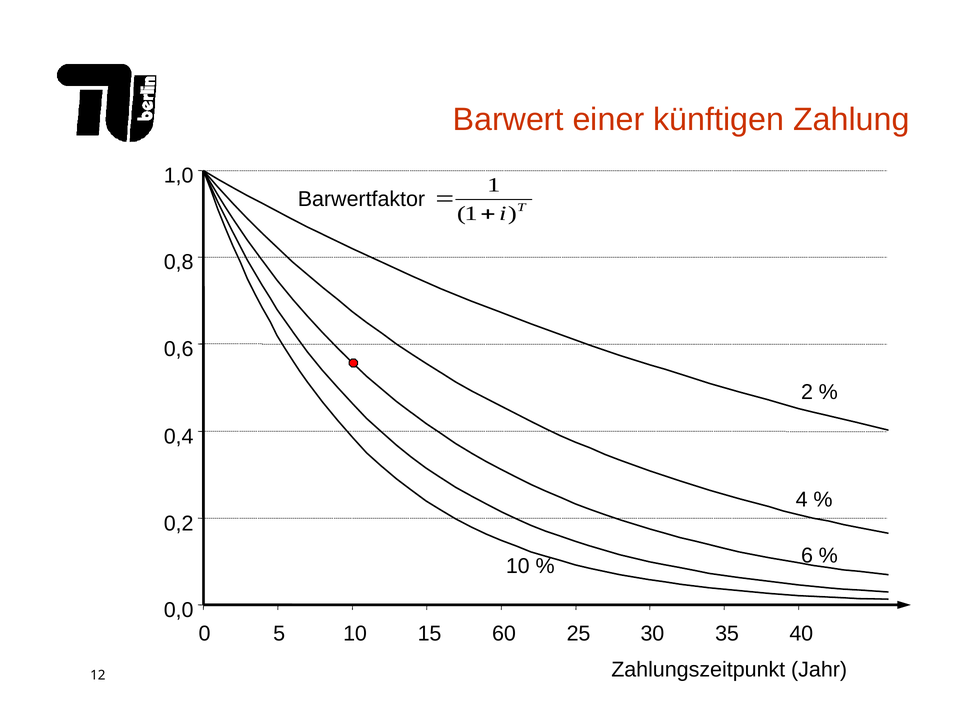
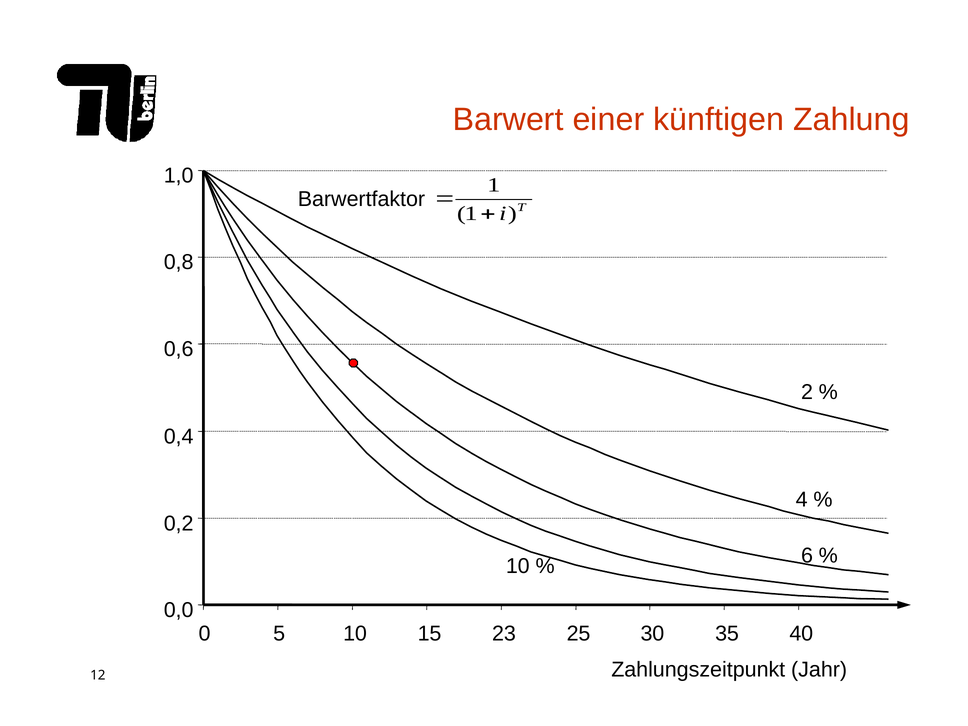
60: 60 -> 23
